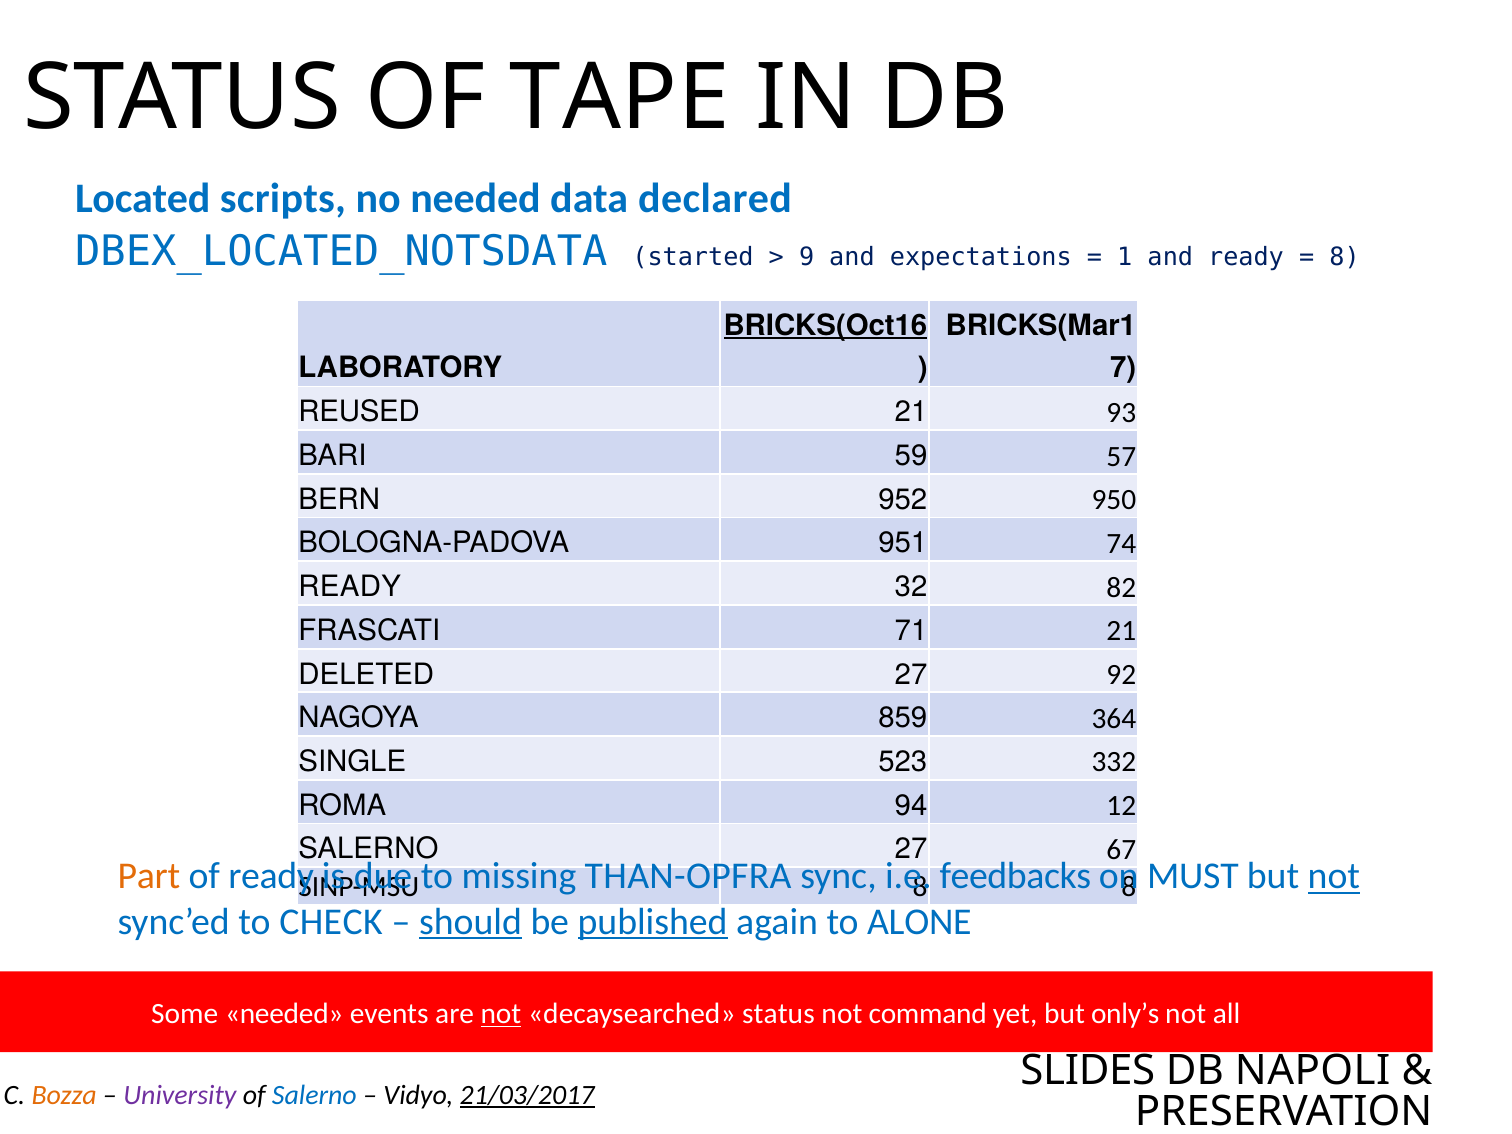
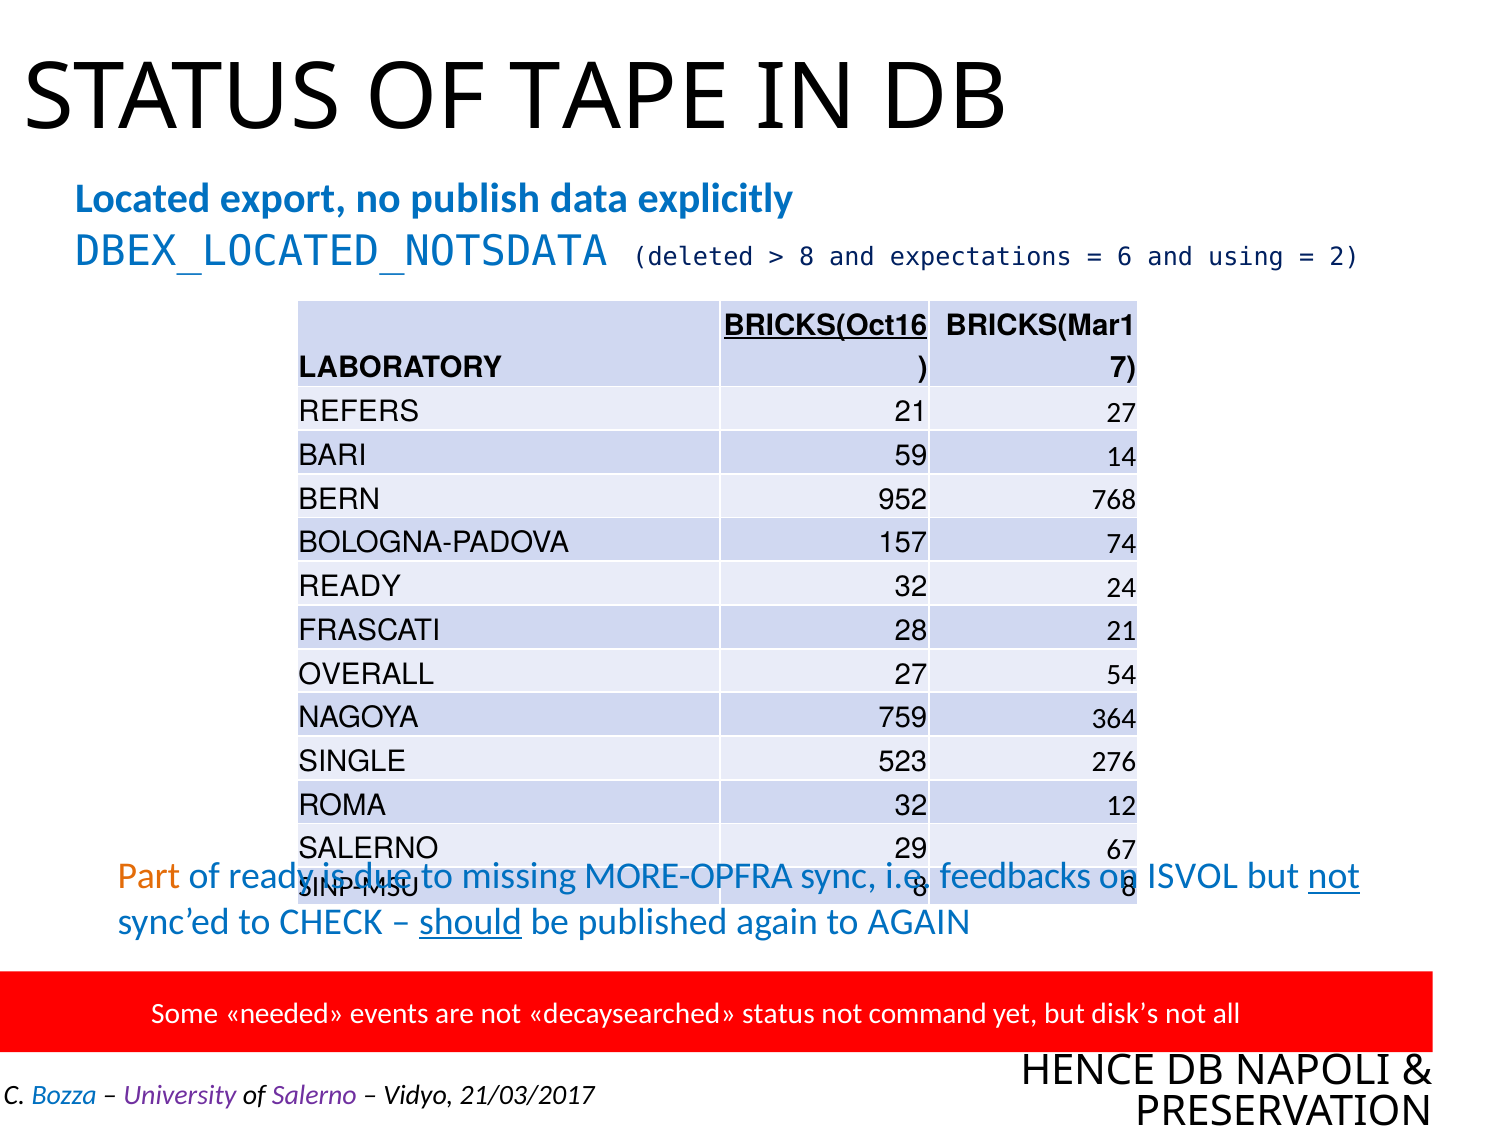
scripts: scripts -> export
no needed: needed -> publish
declared: declared -> explicitly
started: started -> deleted
9 at (807, 257): 9 -> 8
1: 1 -> 6
and ready: ready -> using
8 at (1345, 257): 8 -> 2
REUSED: REUSED -> REFERS
21 93: 93 -> 27
57: 57 -> 14
950: 950 -> 768
951: 951 -> 157
82: 82 -> 24
71: 71 -> 28
DELETED: DELETED -> OVERALL
92: 92 -> 54
859: 859 -> 759
332: 332 -> 276
ROMA 94: 94 -> 32
SALERNO 27: 27 -> 29
THAN-OPFRA: THAN-OPFRA -> MORE-OPFRA
MUST: MUST -> ISVOL
published underline: present -> none
to ALONE: ALONE -> AGAIN
not at (501, 1014) underline: present -> none
only’s: only’s -> disk’s
SLIDES: SLIDES -> HENCE
Bozza colour: orange -> blue
Salerno at (314, 1095) colour: blue -> purple
21/03/2017 underline: present -> none
